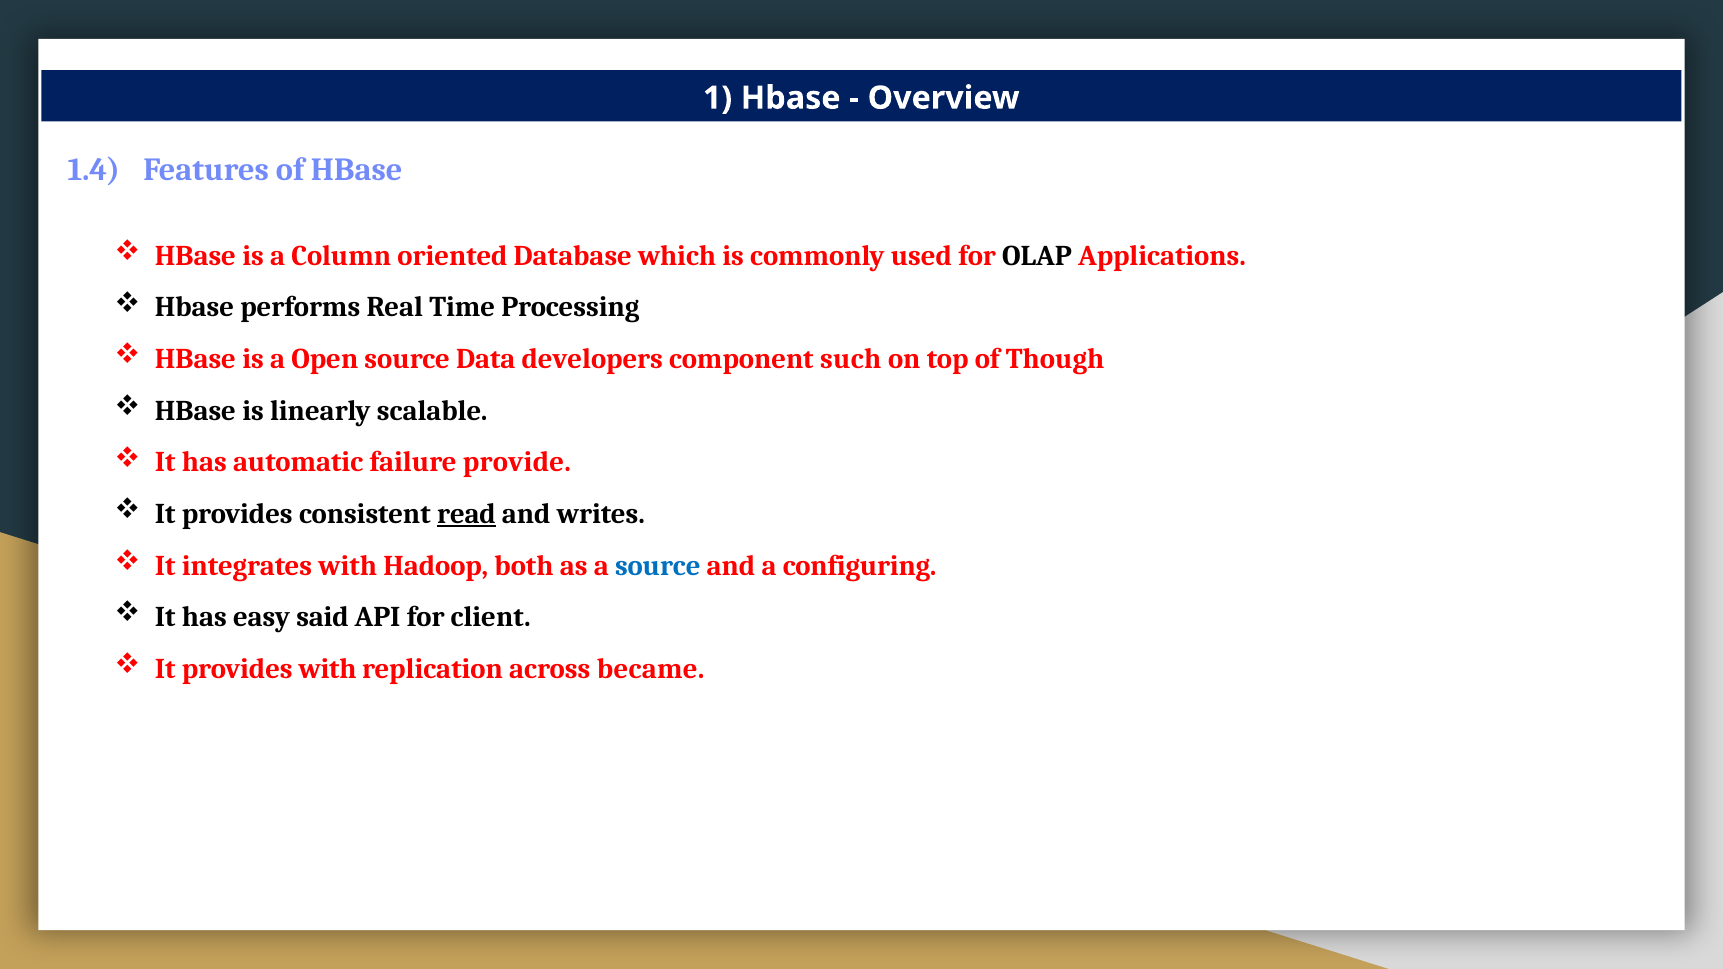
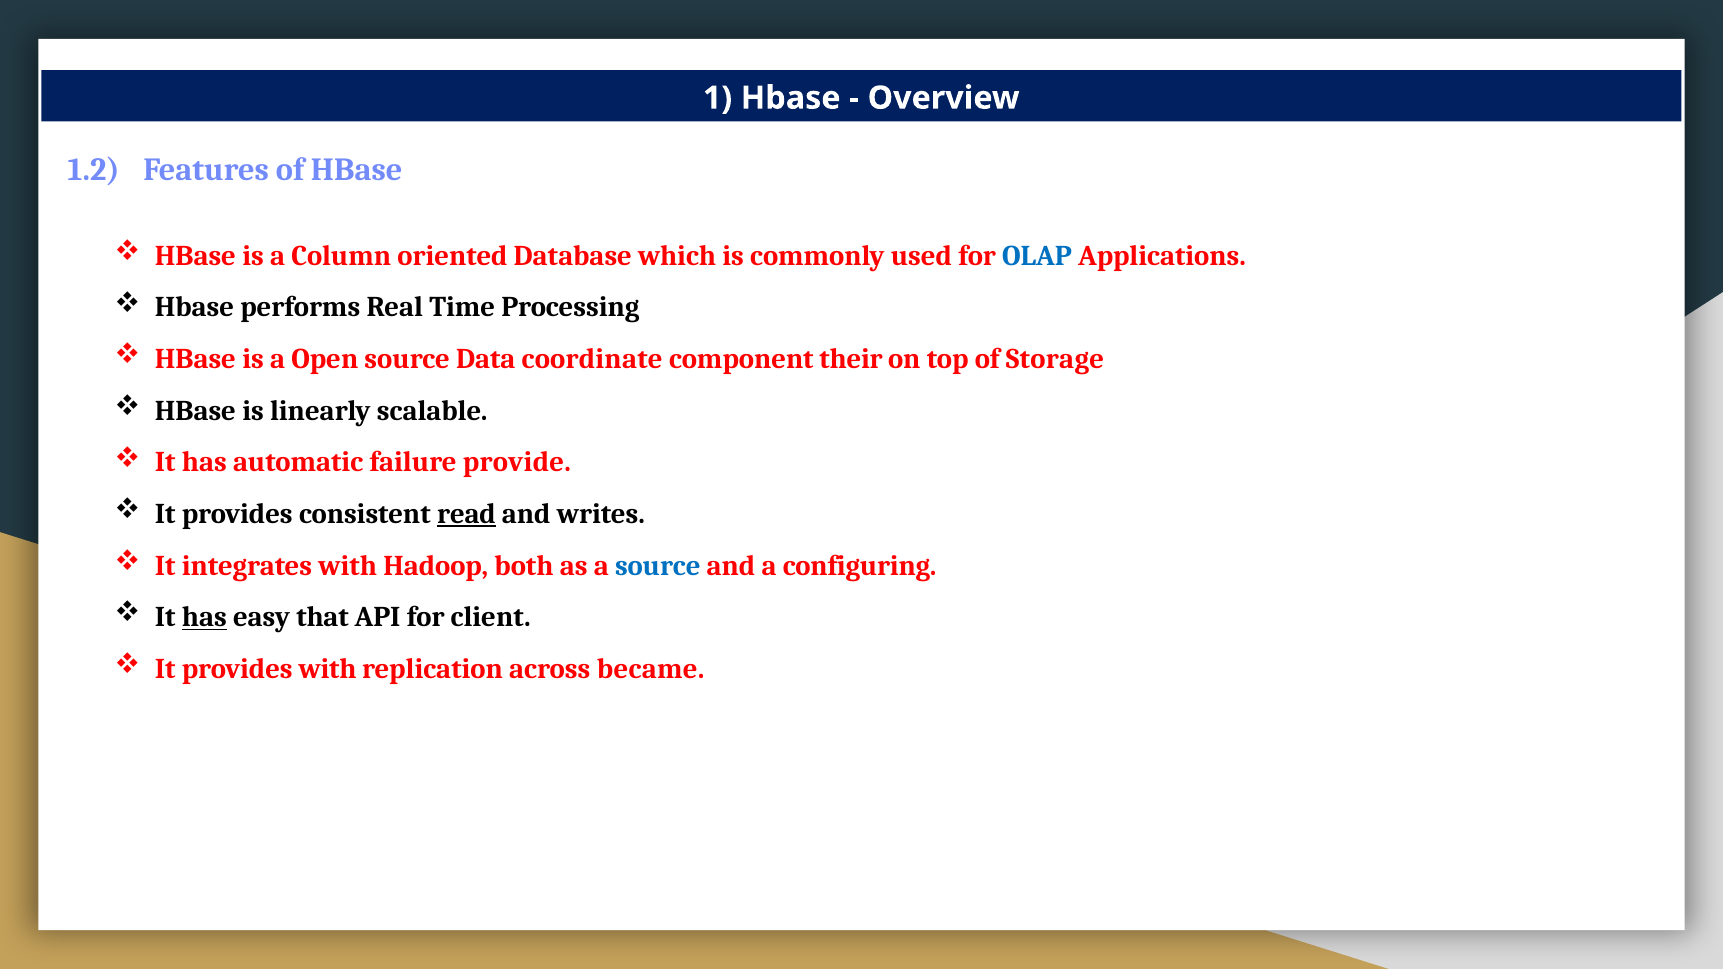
1.4: 1.4 -> 1.2
OLAP colour: black -> blue
developers: developers -> coordinate
such: such -> their
Though: Though -> Storage
has at (204, 617) underline: none -> present
said: said -> that
